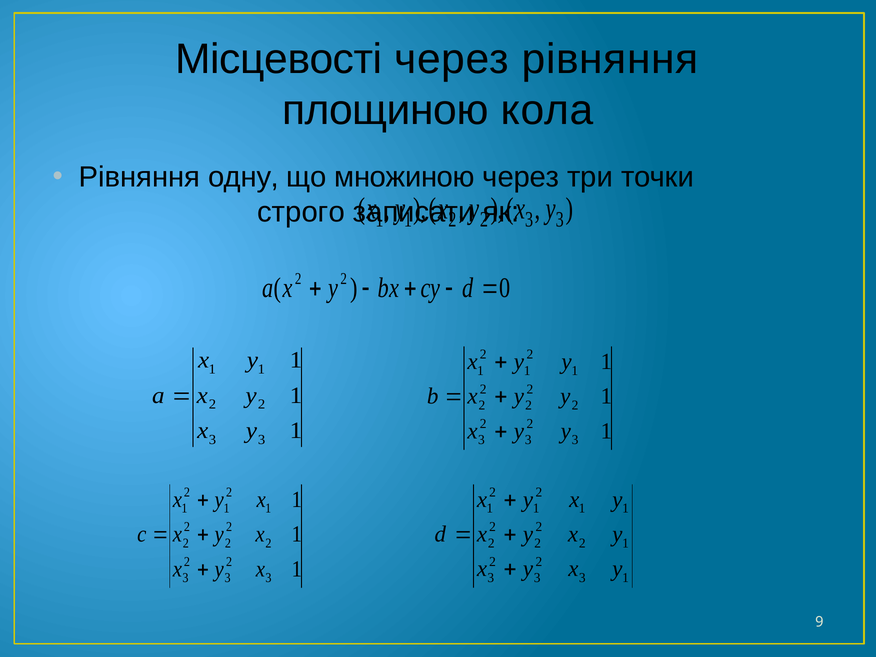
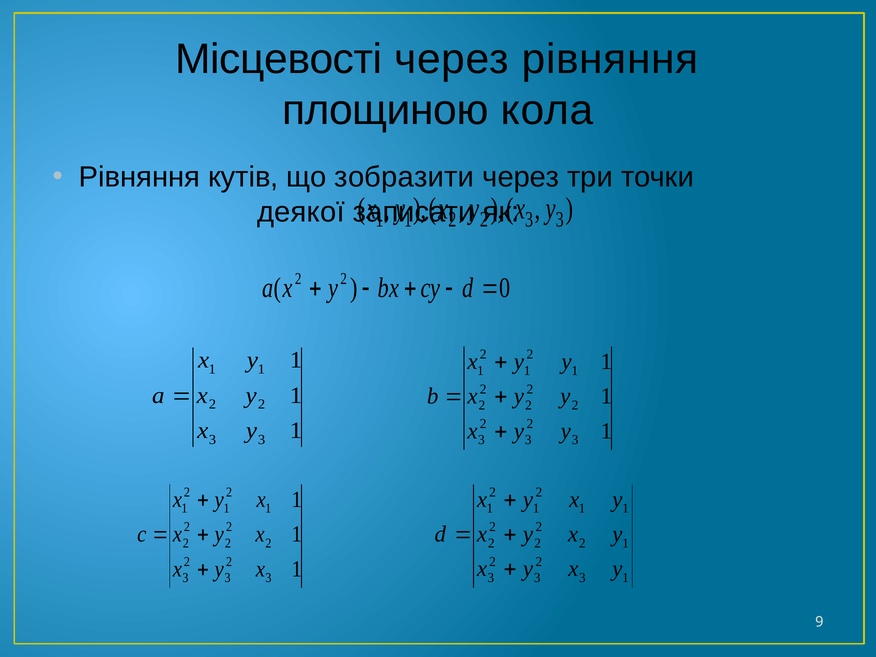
одну: одну -> кутів
множиною: множиною -> зобразити
строго: строго -> деякої
